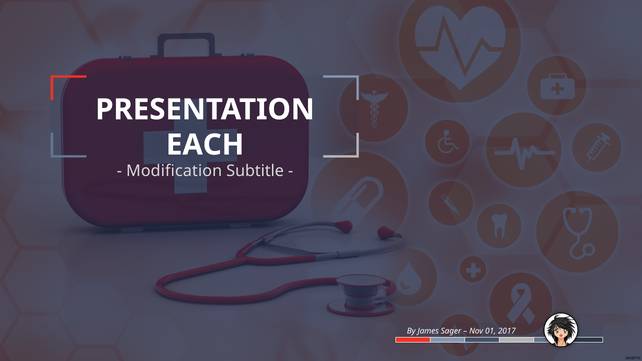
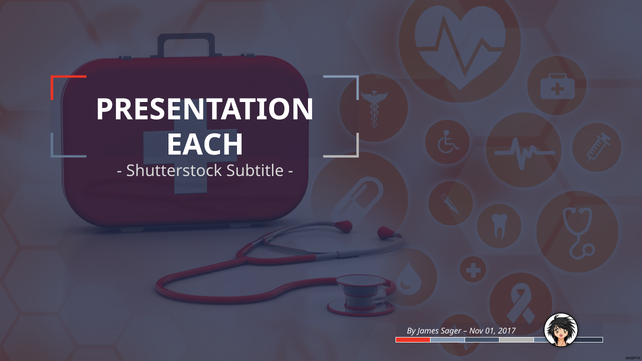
Modification: Modification -> Shutterstock
